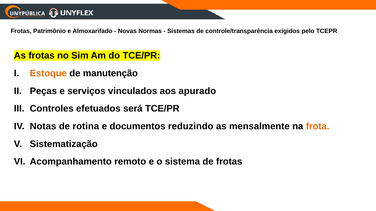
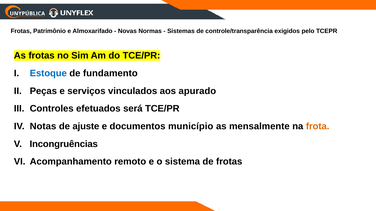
Estoque colour: orange -> blue
manutenção: manutenção -> fundamento
rotina: rotina -> ajuste
reduzindo: reduzindo -> município
Sistematização: Sistematização -> Incongruências
